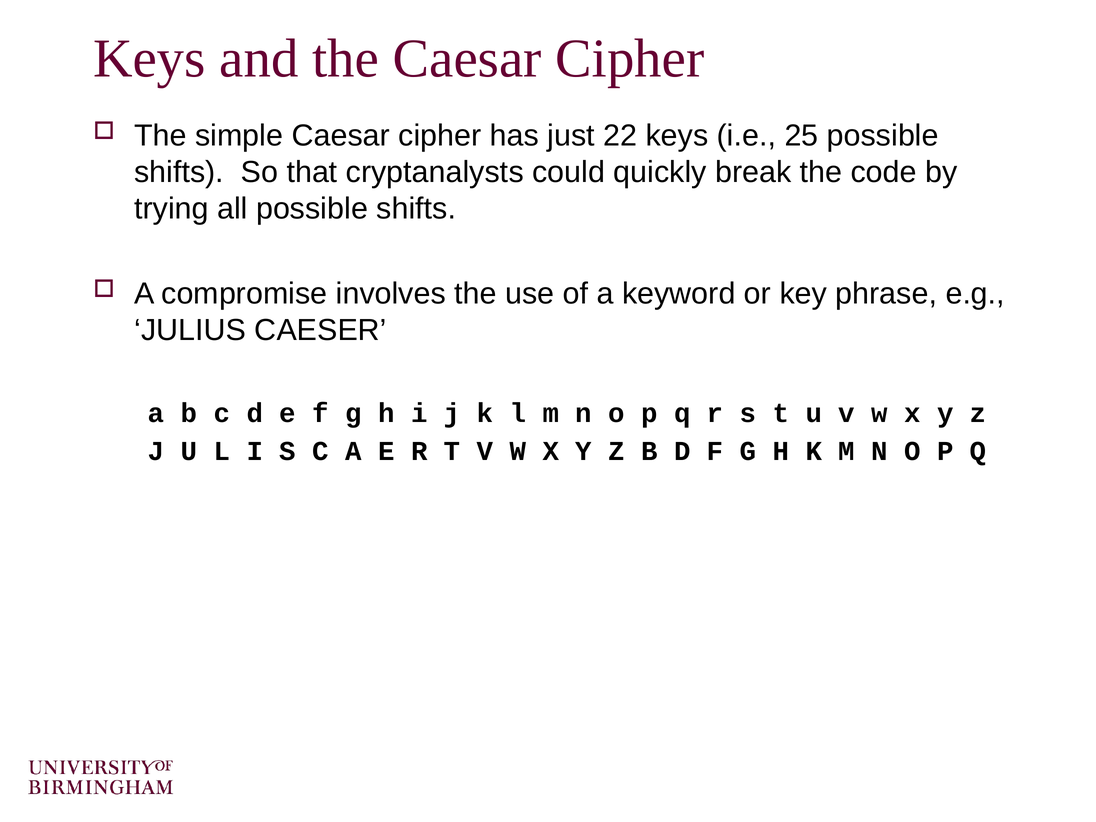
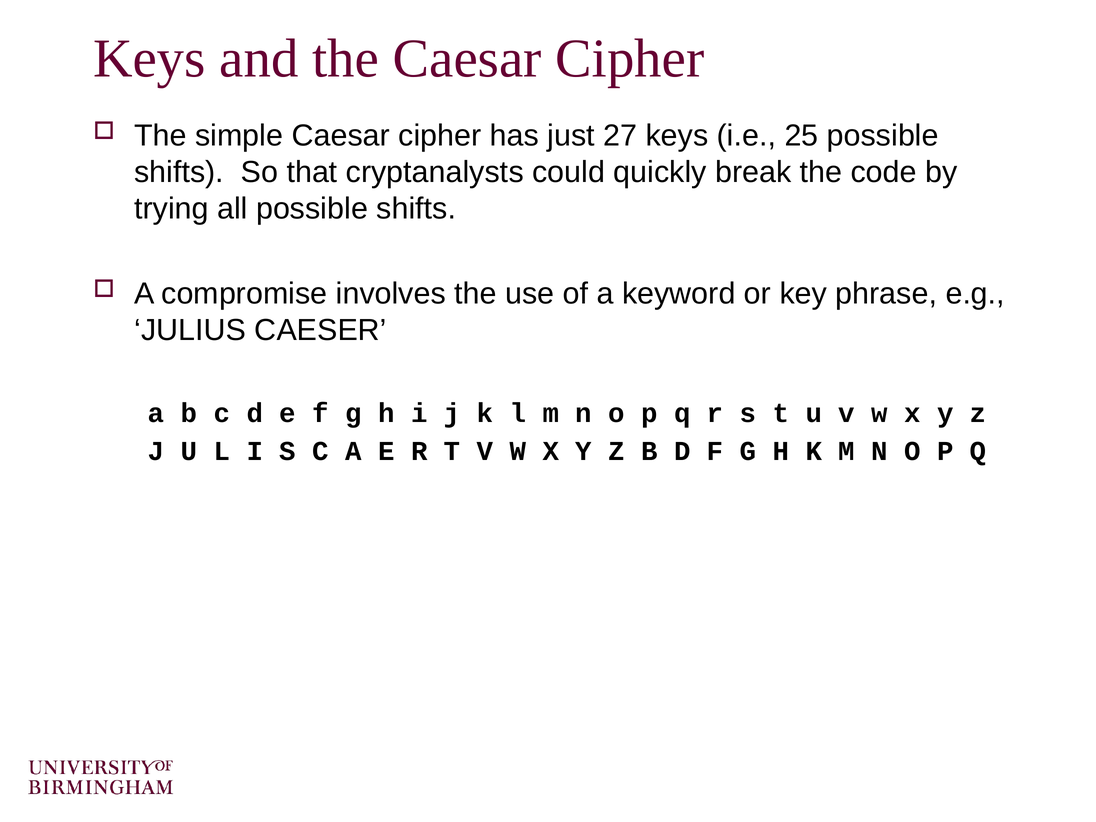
22: 22 -> 27
